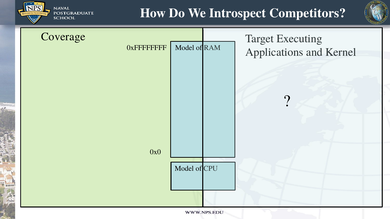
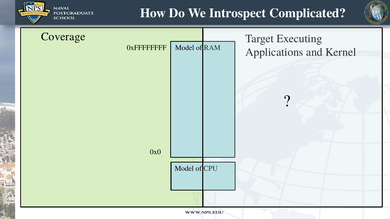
Competitors: Competitors -> Complicated
